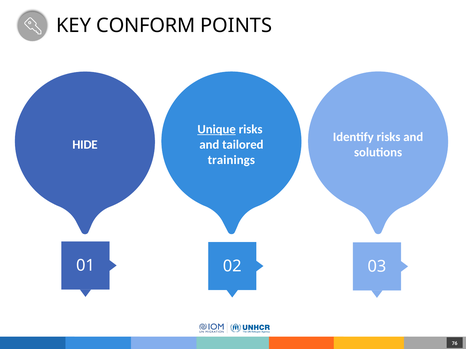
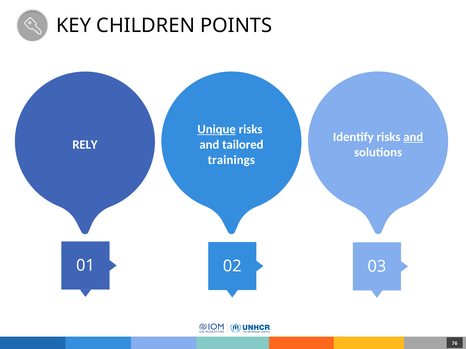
CONFORM: CONFORM -> CHILDREN
and at (413, 137) underline: none -> present
HIDE: HIDE -> RELY
